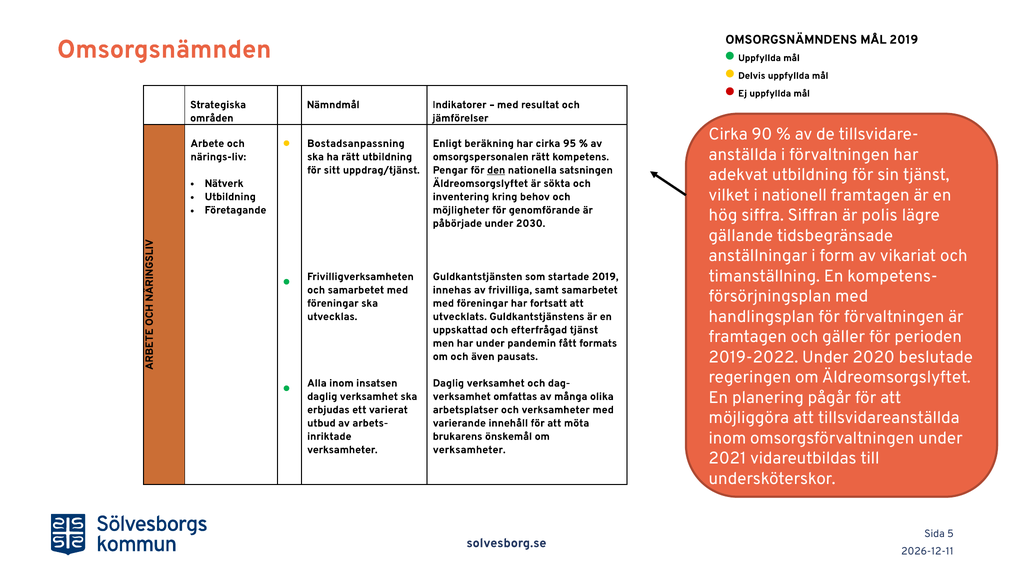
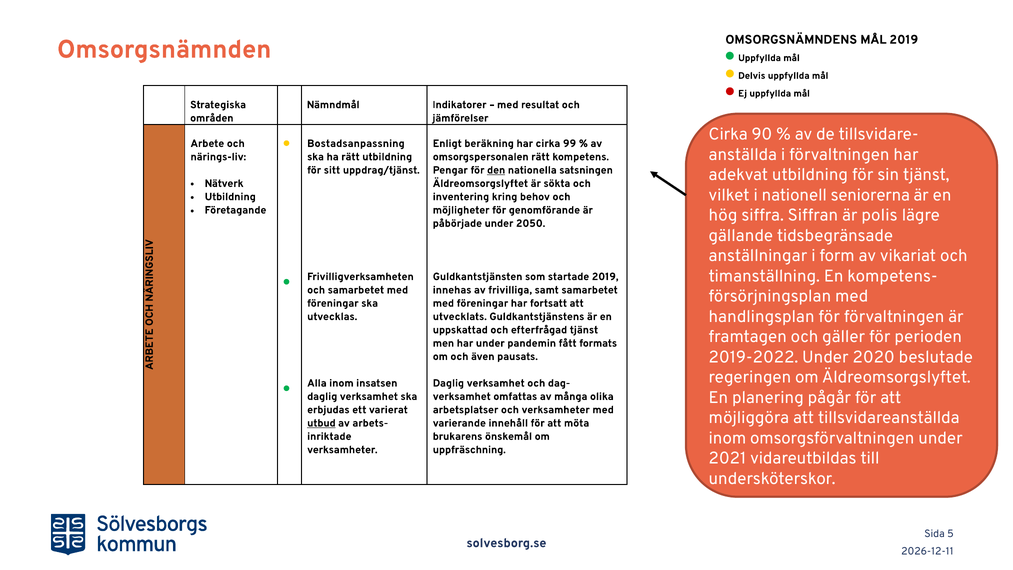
95: 95 -> 99
nationell framtagen: framtagen -> seniorerna
2030: 2030 -> 2050
utbud underline: none -> present
verksamheter at (469, 450): verksamheter -> uppfräschning
